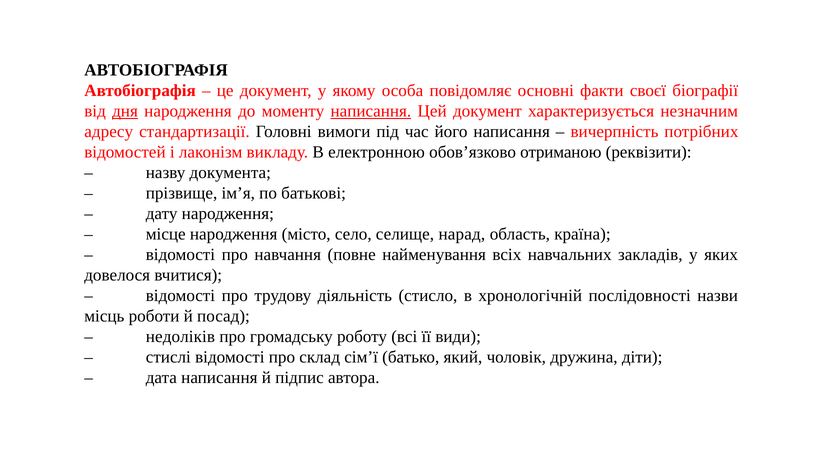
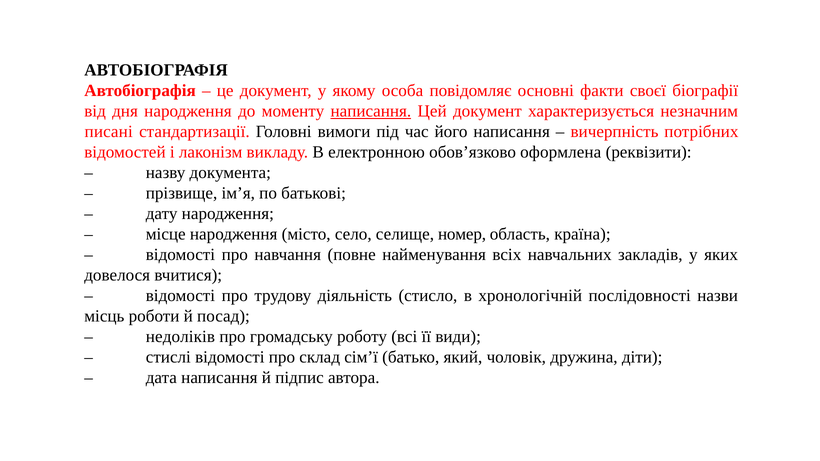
дня underline: present -> none
адресу: адресу -> писані
отриманою: отриманою -> оформлена
нарад: нарад -> номер
